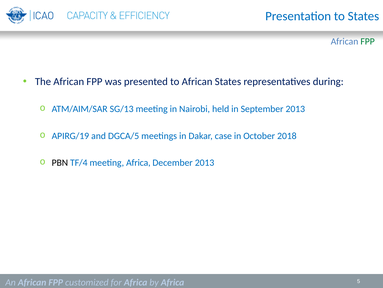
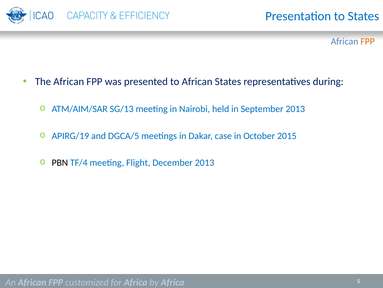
FPP at (368, 41) colour: green -> orange
2018: 2018 -> 2015
meeting Africa: Africa -> Flight
